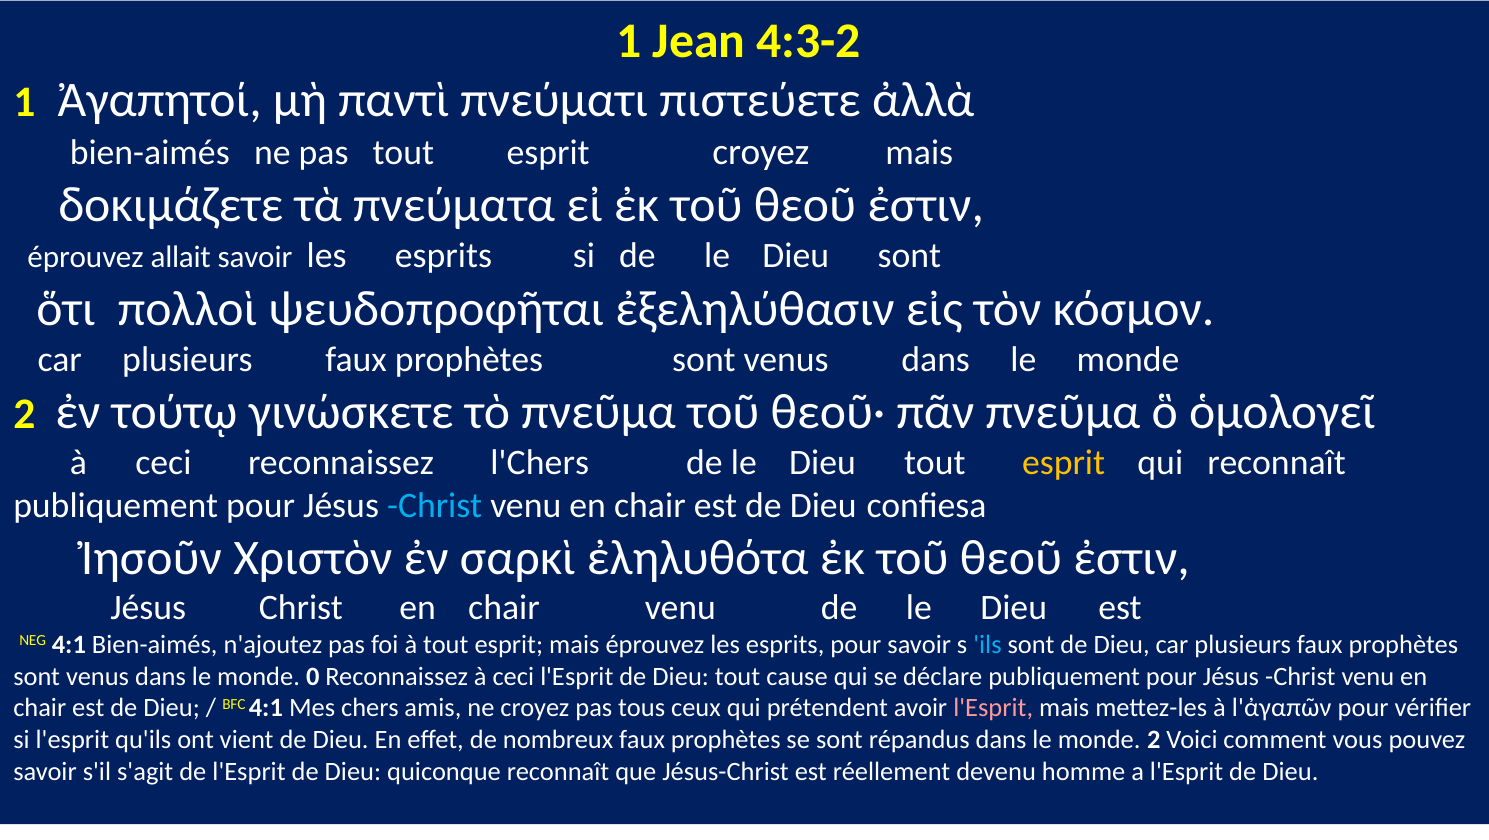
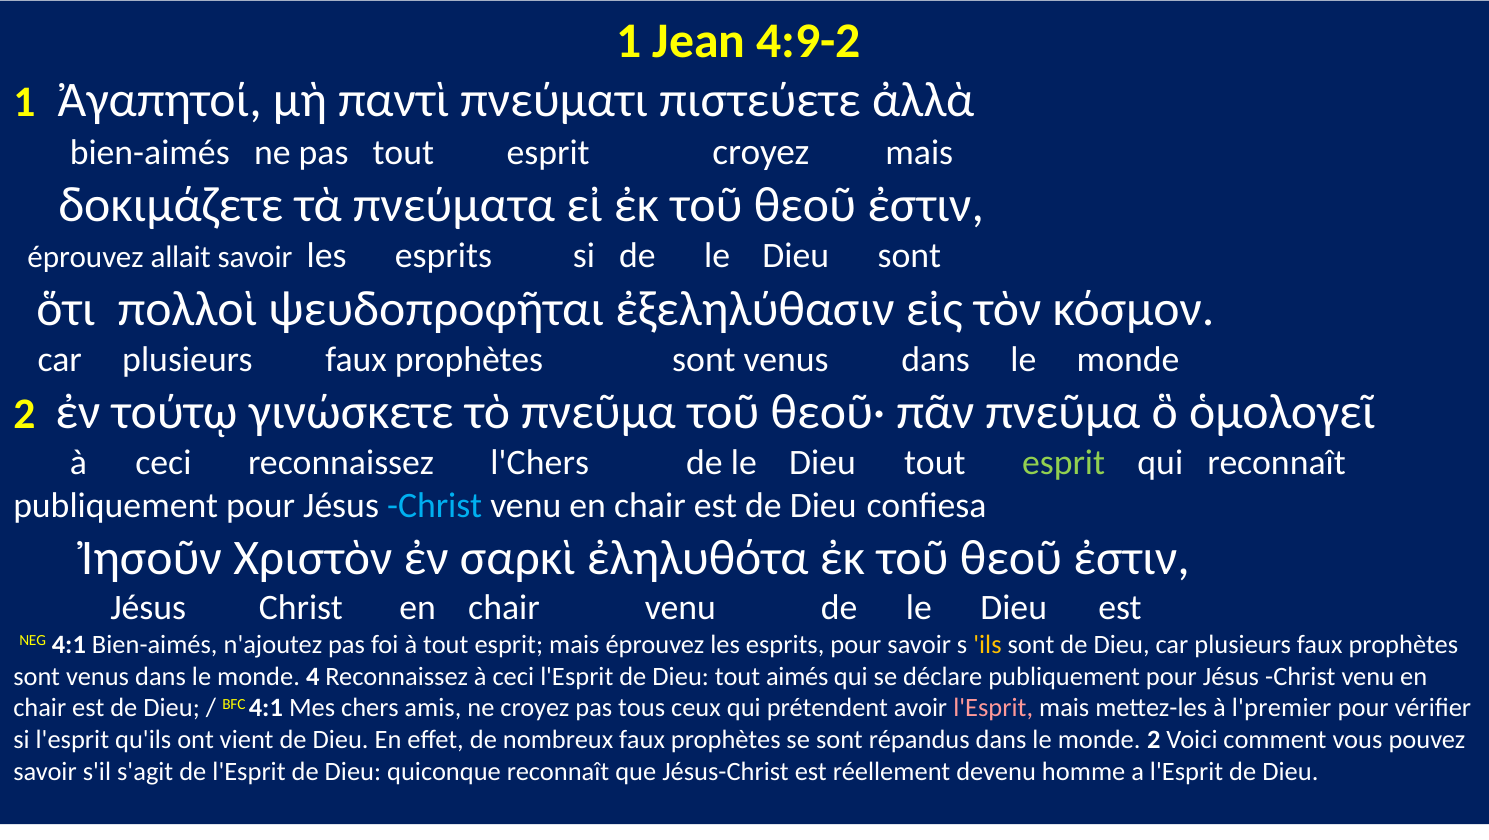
4:3-2: 4:3-2 -> 4:9-2
esprit at (1064, 462) colour: yellow -> light green
ils colour: light blue -> yellow
0: 0 -> 4
cause: cause -> aimés
l'ἀγαπῶν: l'ἀγαπῶν -> l'premier
